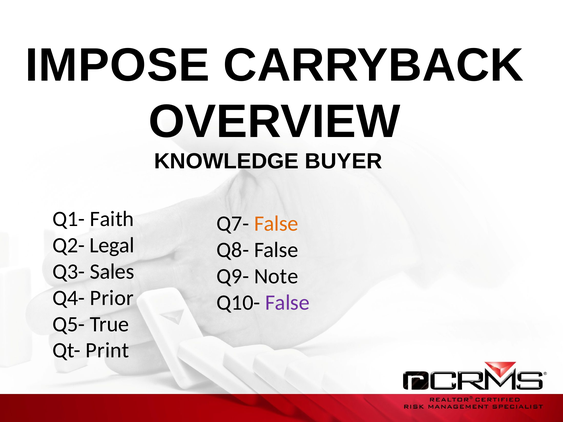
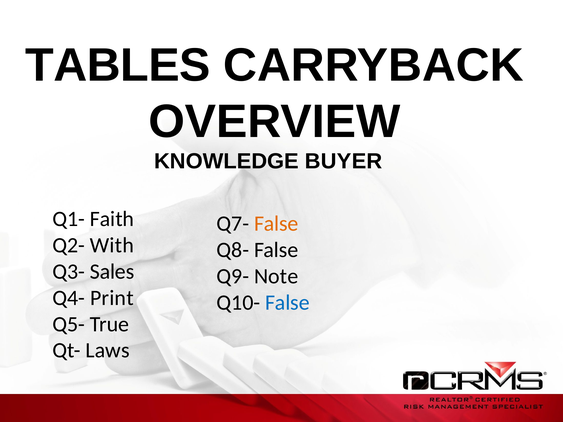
IMPOSE: IMPOSE -> TABLES
Legal: Legal -> With
Prior: Prior -> Print
False at (287, 303) colour: purple -> blue
Print: Print -> Laws
